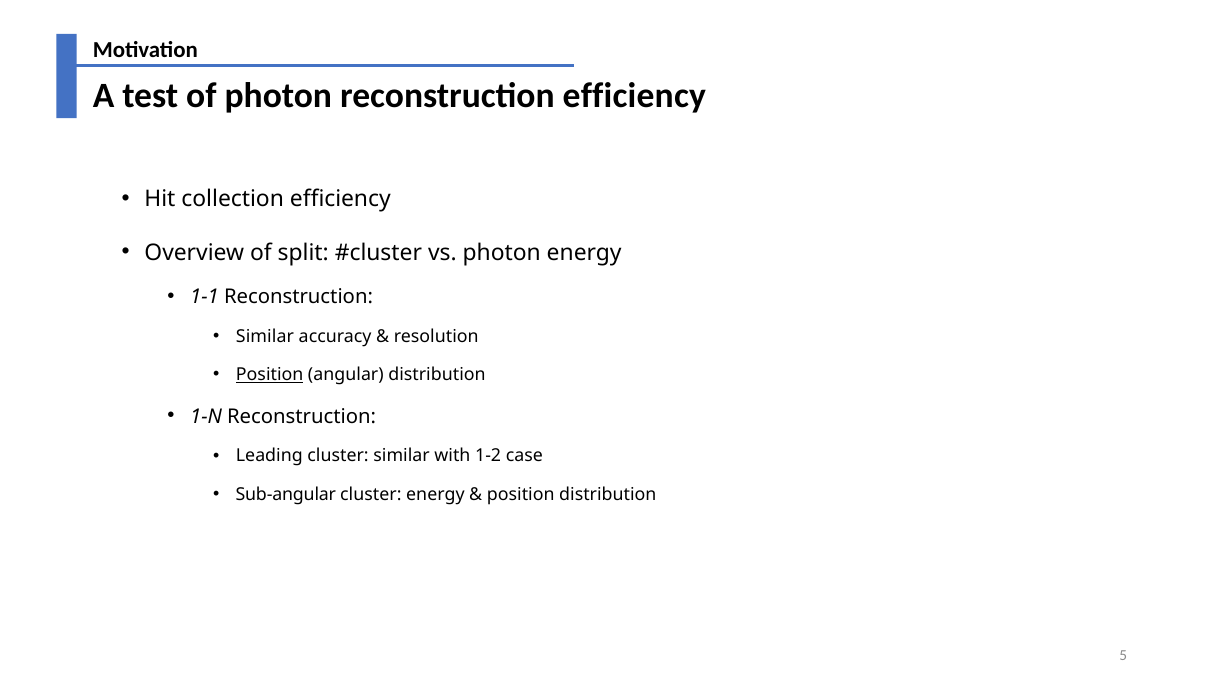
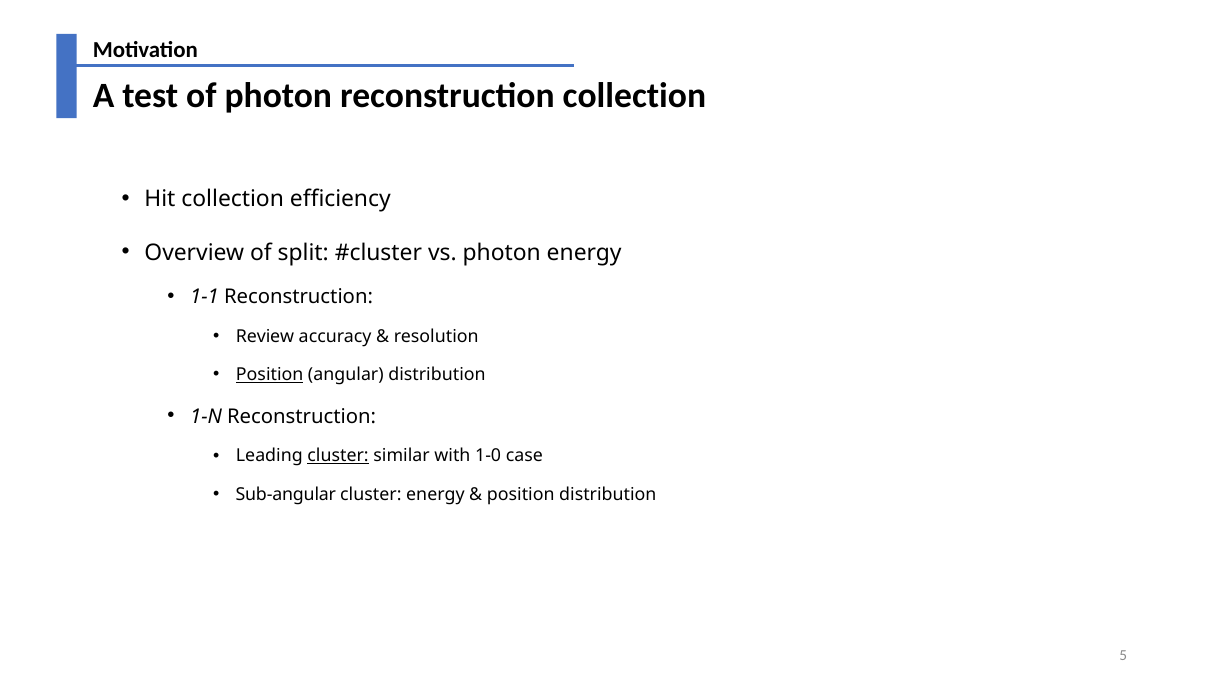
reconstruction efficiency: efficiency -> collection
Similar at (265, 337): Similar -> Review
cluster at (338, 456) underline: none -> present
1-2: 1-2 -> 1-0
